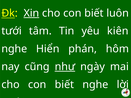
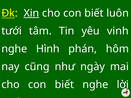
kiên: kiên -> vinh
Hiển: Hiển -> Hình
như underline: present -> none
